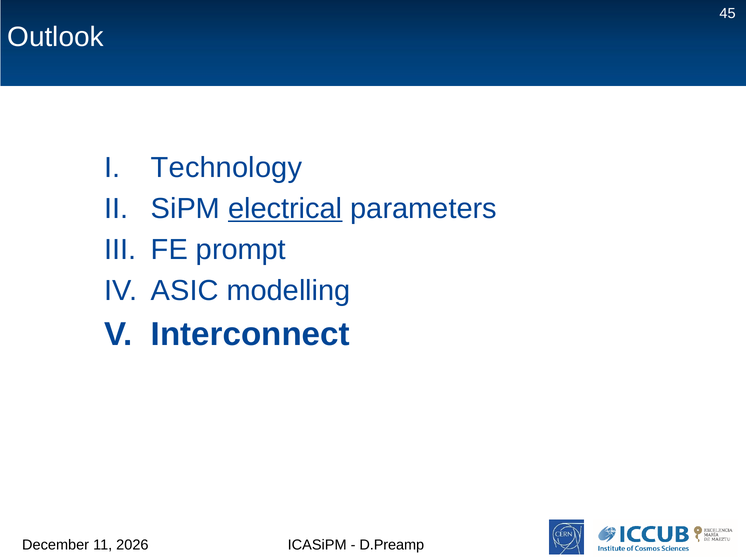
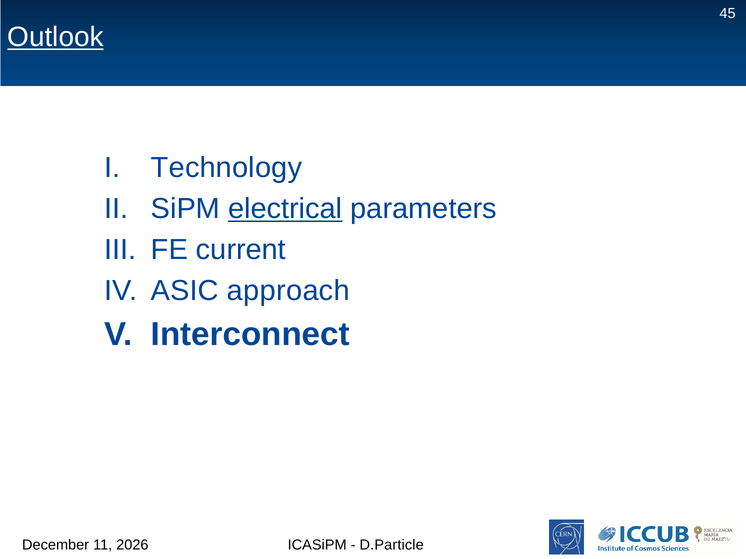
Outlook underline: none -> present
prompt: prompt -> current
modelling: modelling -> approach
D.Preamp: D.Preamp -> D.Particle
